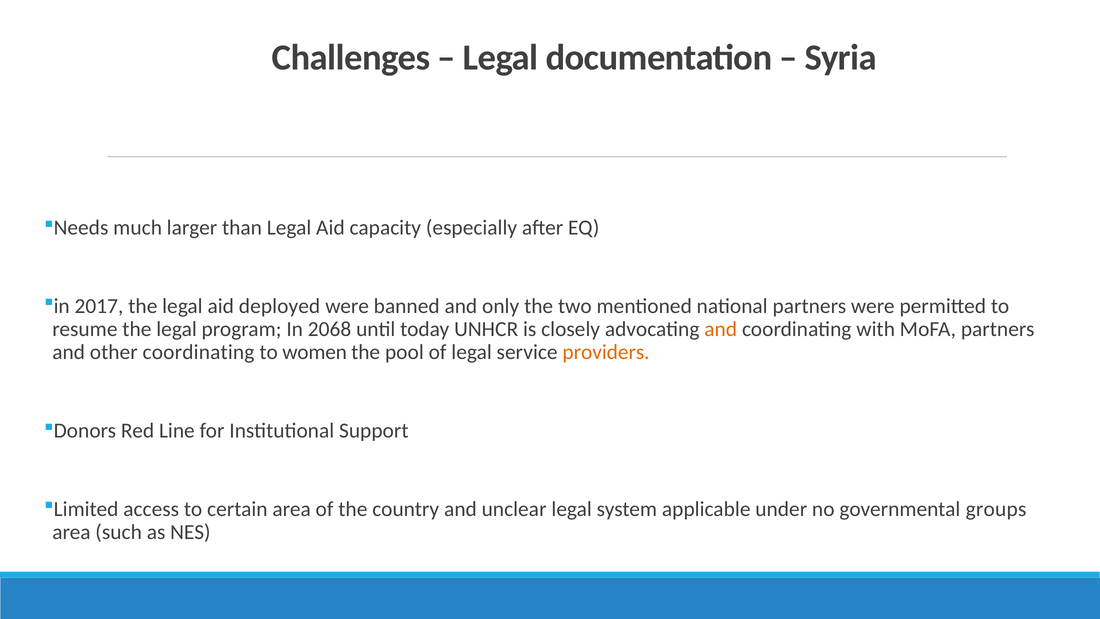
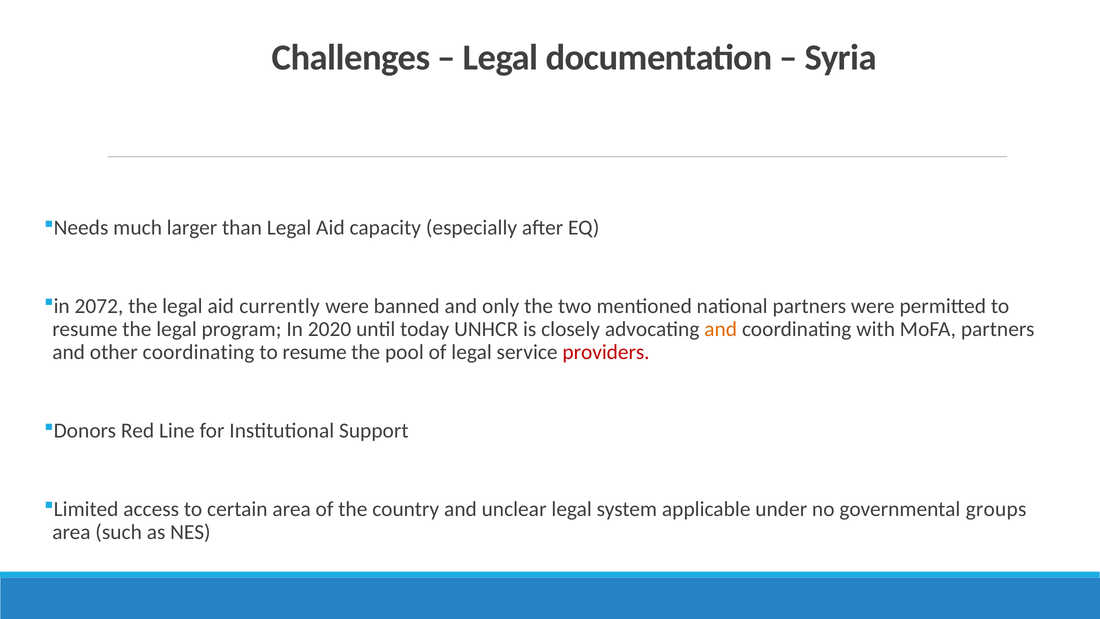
2017: 2017 -> 2072
deployed: deployed -> currently
2068: 2068 -> 2020
women at (315, 352): women -> resume
providers colour: orange -> red
